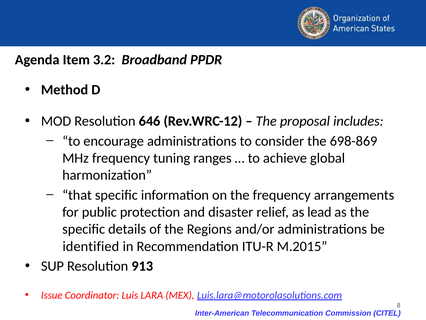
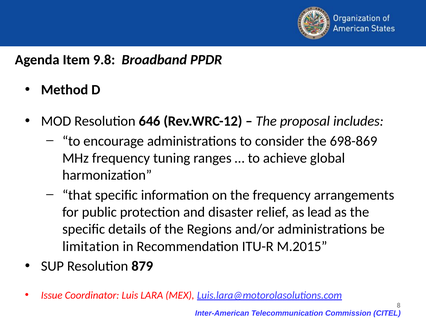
3.2: 3.2 -> 9.8
identified: identified -> limitation
913: 913 -> 879
